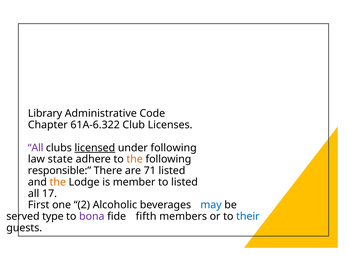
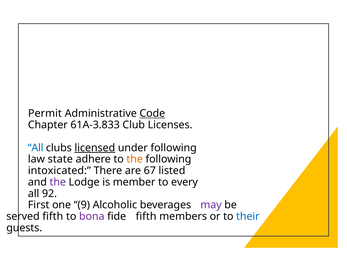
Library: Library -> Permit
Code underline: none -> present
61A-6.322: 61A-6.322 -> 61A-3.833
All at (36, 148) colour: purple -> blue
responsible: responsible -> intoxicated
71: 71 -> 67
the at (58, 182) colour: orange -> purple
to listed: listed -> every
17: 17 -> 92
2: 2 -> 9
may colour: blue -> purple
served type: type -> fifth
